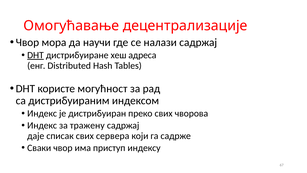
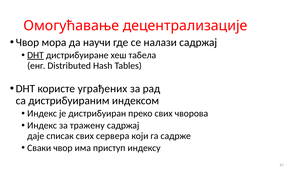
адреса: адреса -> табела
могућност: могућност -> уграђених
